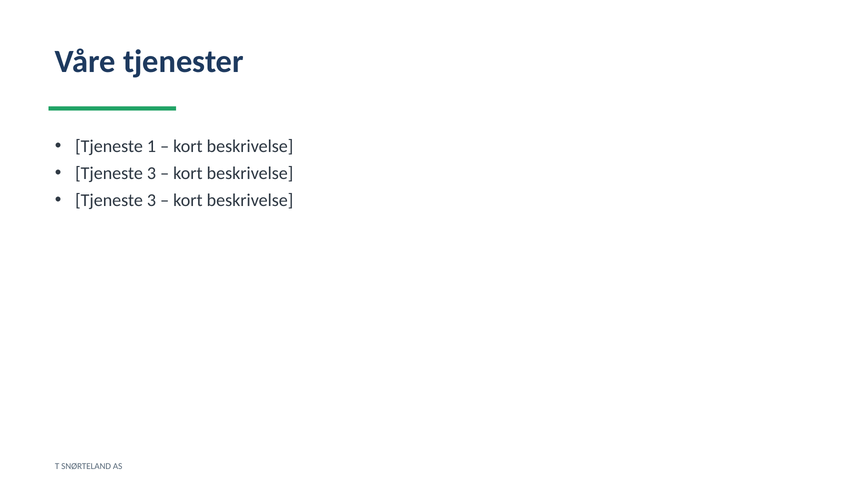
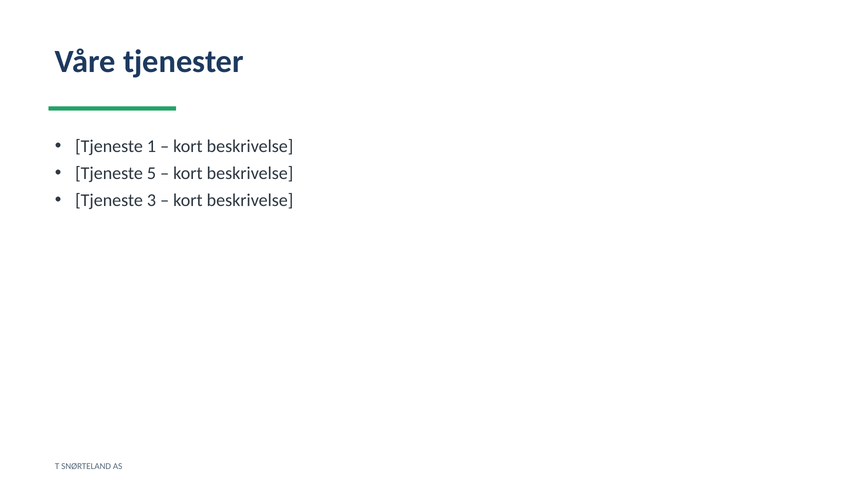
3 at (151, 173): 3 -> 5
